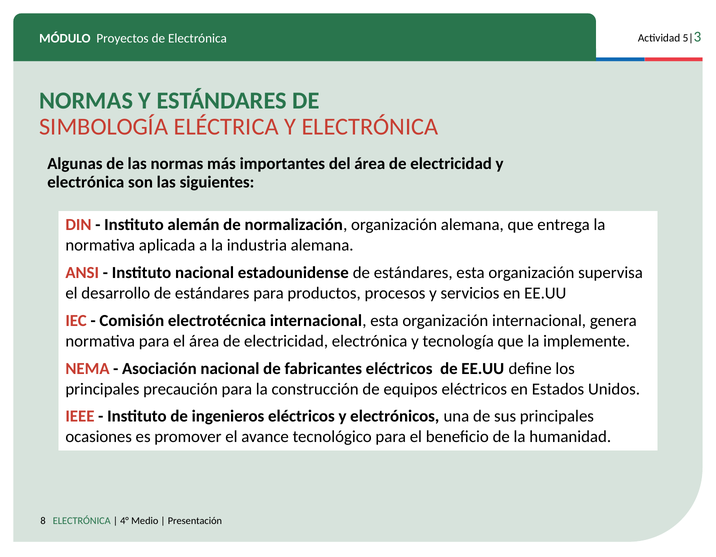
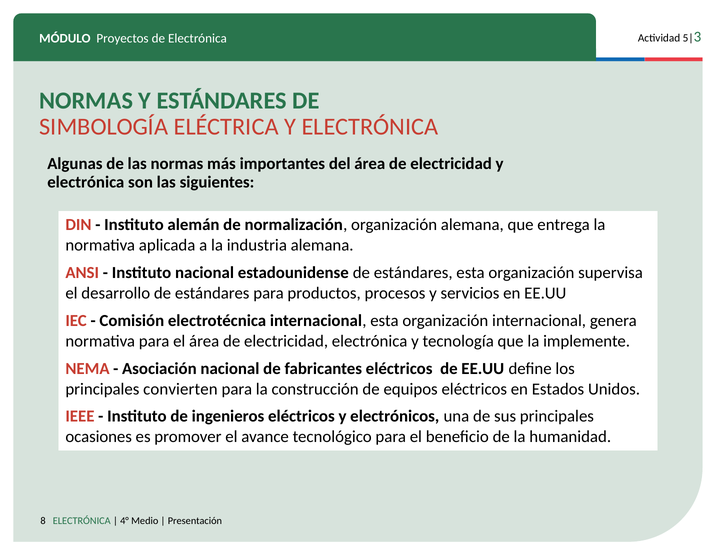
precaución: precaución -> convierten
